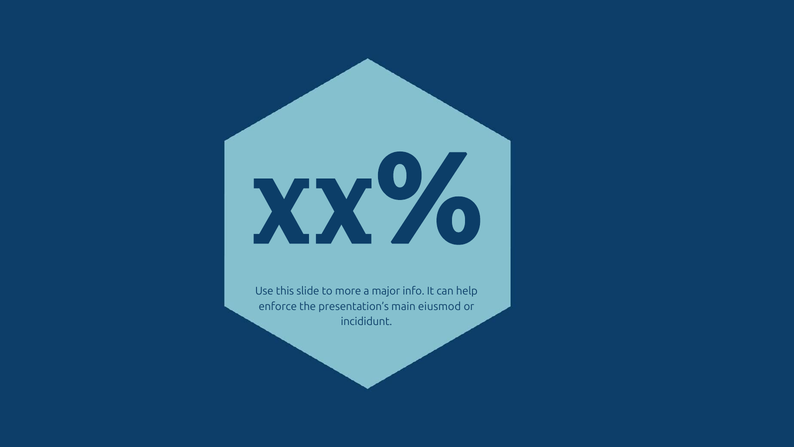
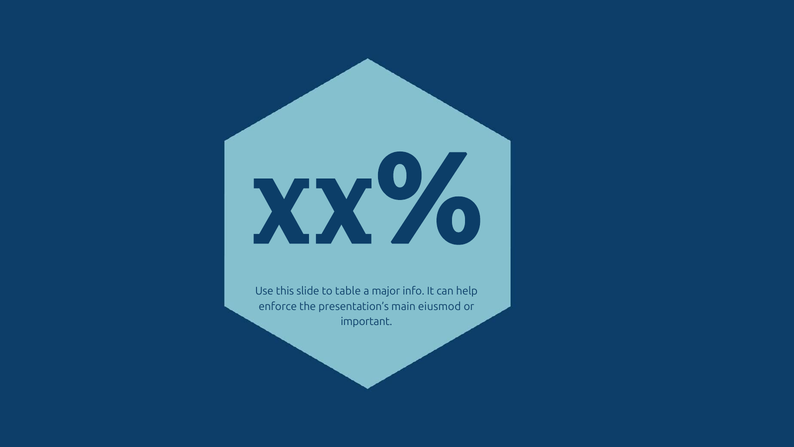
more: more -> table
incididunt: incididunt -> important
